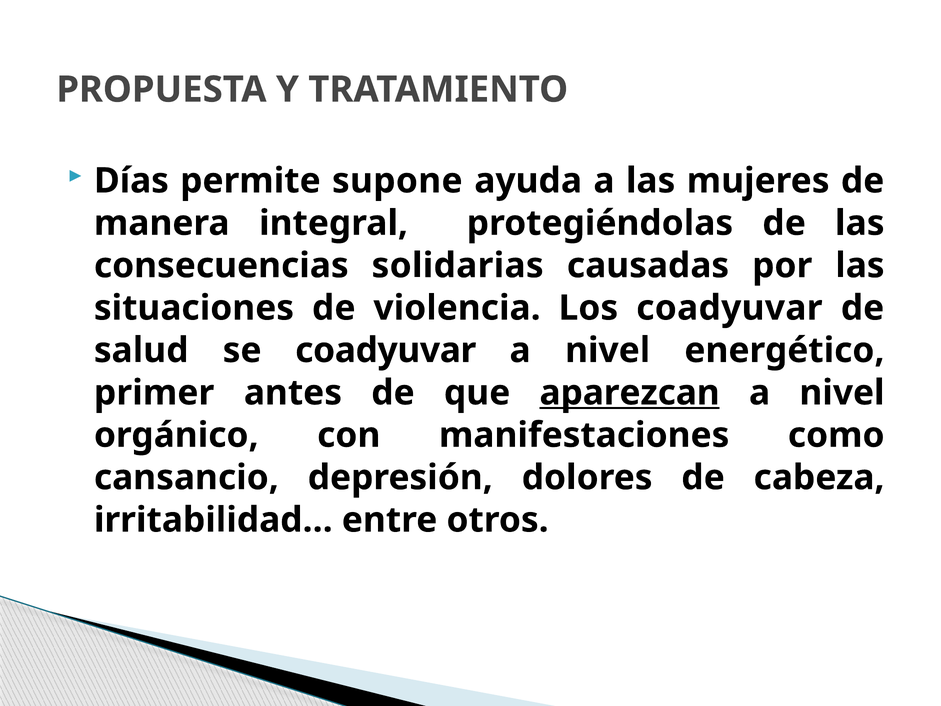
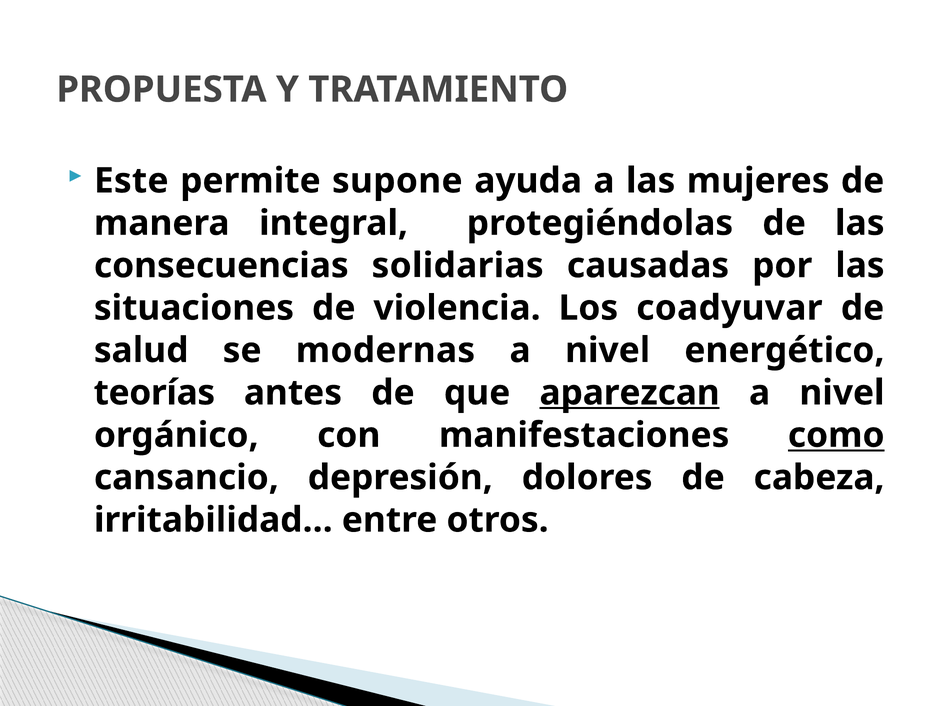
Días: Días -> Este
se coadyuvar: coadyuvar -> modernas
primer: primer -> teorías
como underline: none -> present
